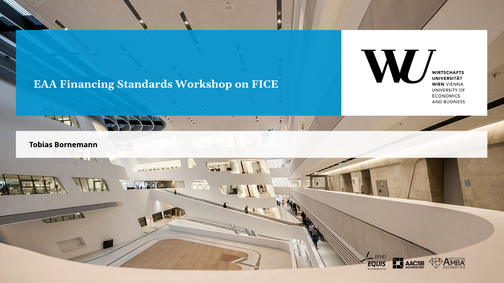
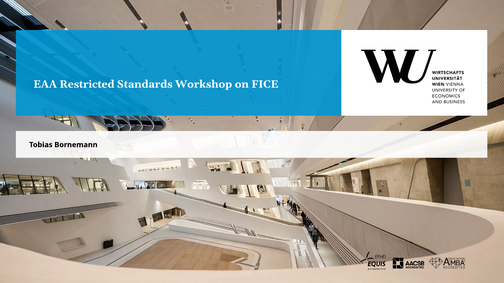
Financing: Financing -> Restricted
